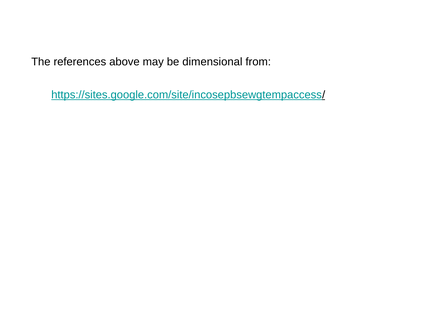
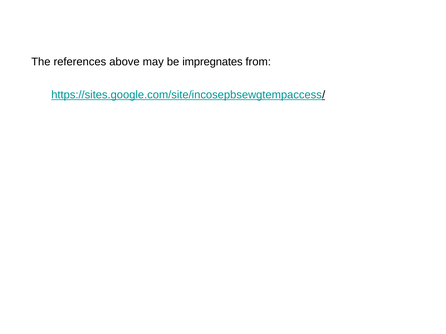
dimensional: dimensional -> impregnates
